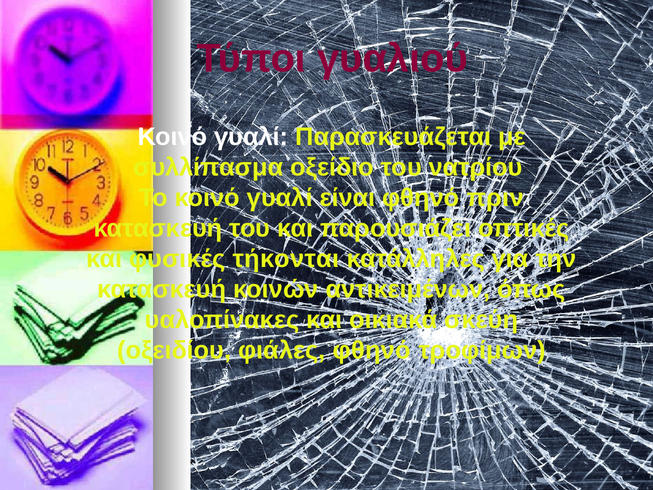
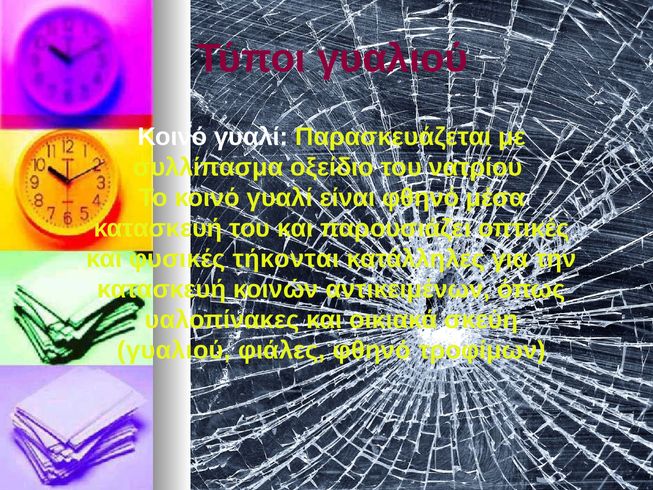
πριν: πριν -> μέσα
οξειδίου at (174, 350): οξειδίου -> γυαλιού
